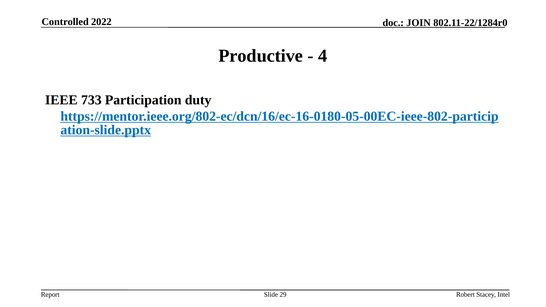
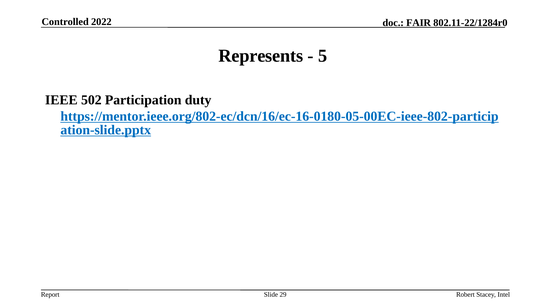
JOIN: JOIN -> FAIR
Productive: Productive -> Represents
4: 4 -> 5
733: 733 -> 502
